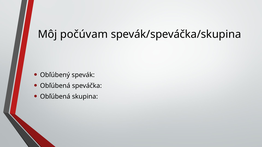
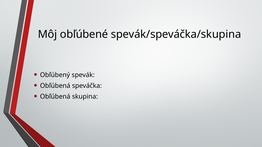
počúvam: počúvam -> obľúbené
